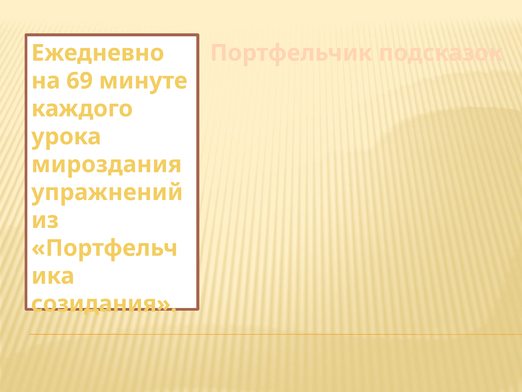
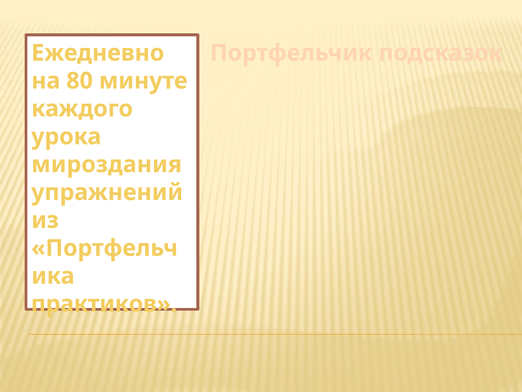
69: 69 -> 80
созидания: созидания -> практиков
